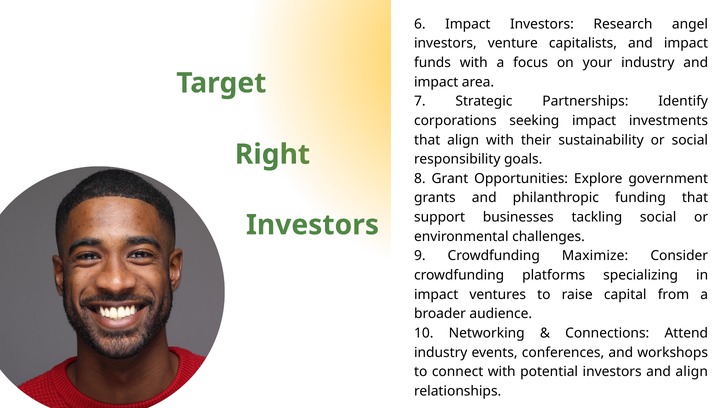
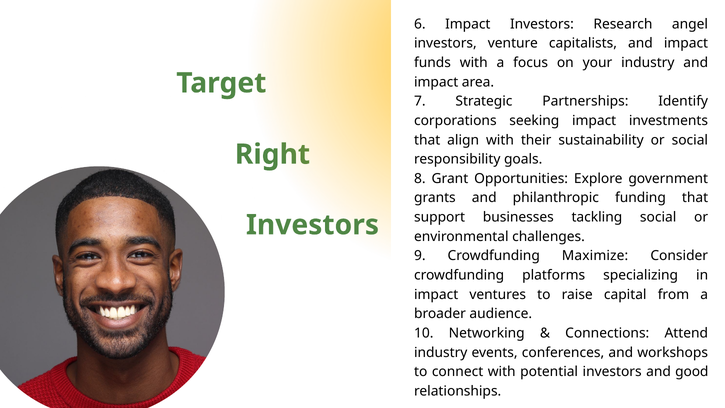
and align: align -> good
